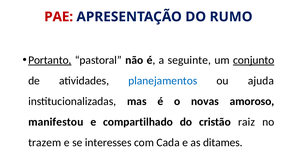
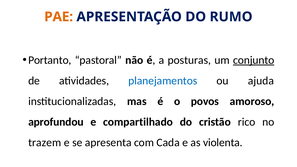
PAE colour: red -> orange
Portanto underline: present -> none
seguinte: seguinte -> posturas
novas: novas -> povos
manifestou: manifestou -> aprofundou
raiz: raiz -> rico
interesses: interesses -> apresenta
ditames: ditames -> violenta
